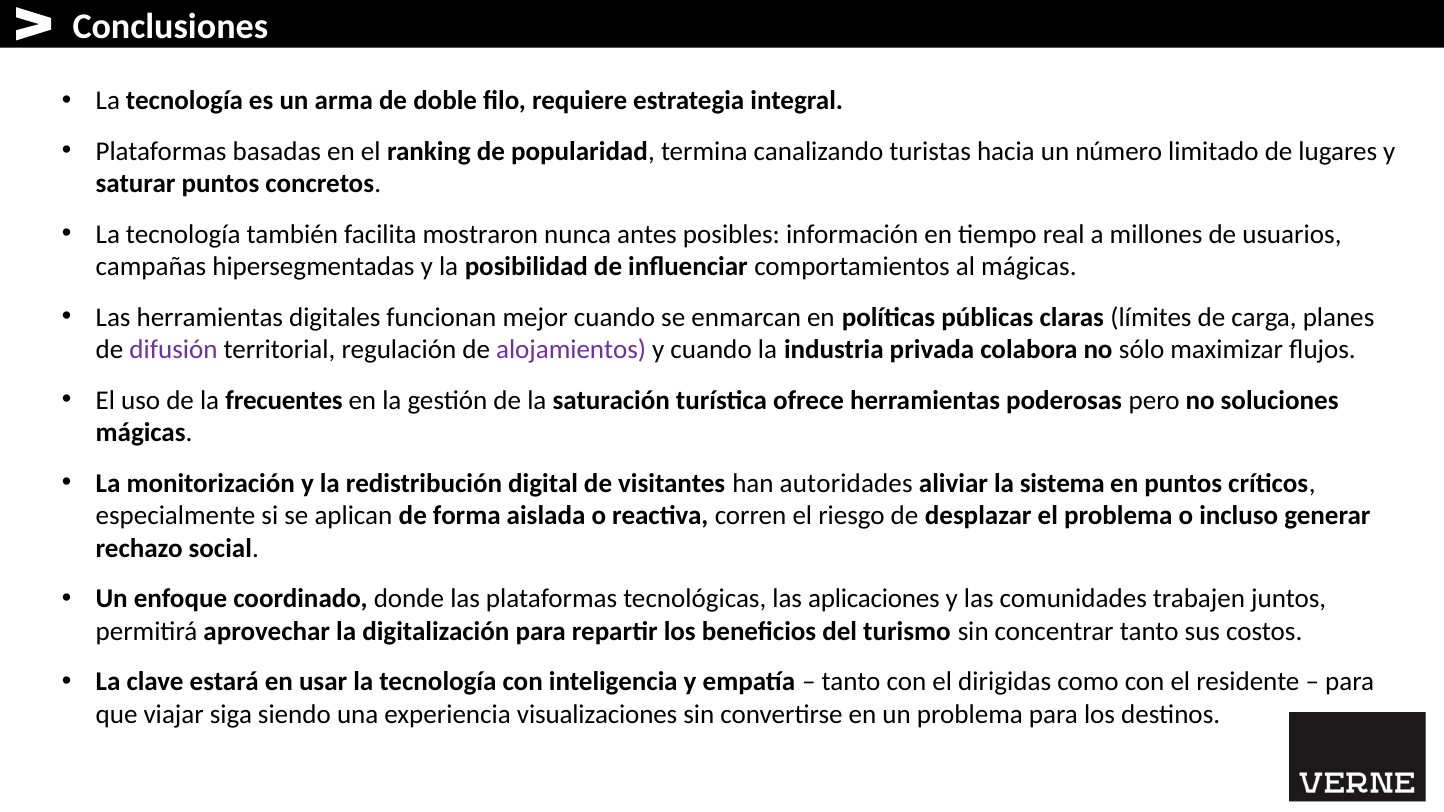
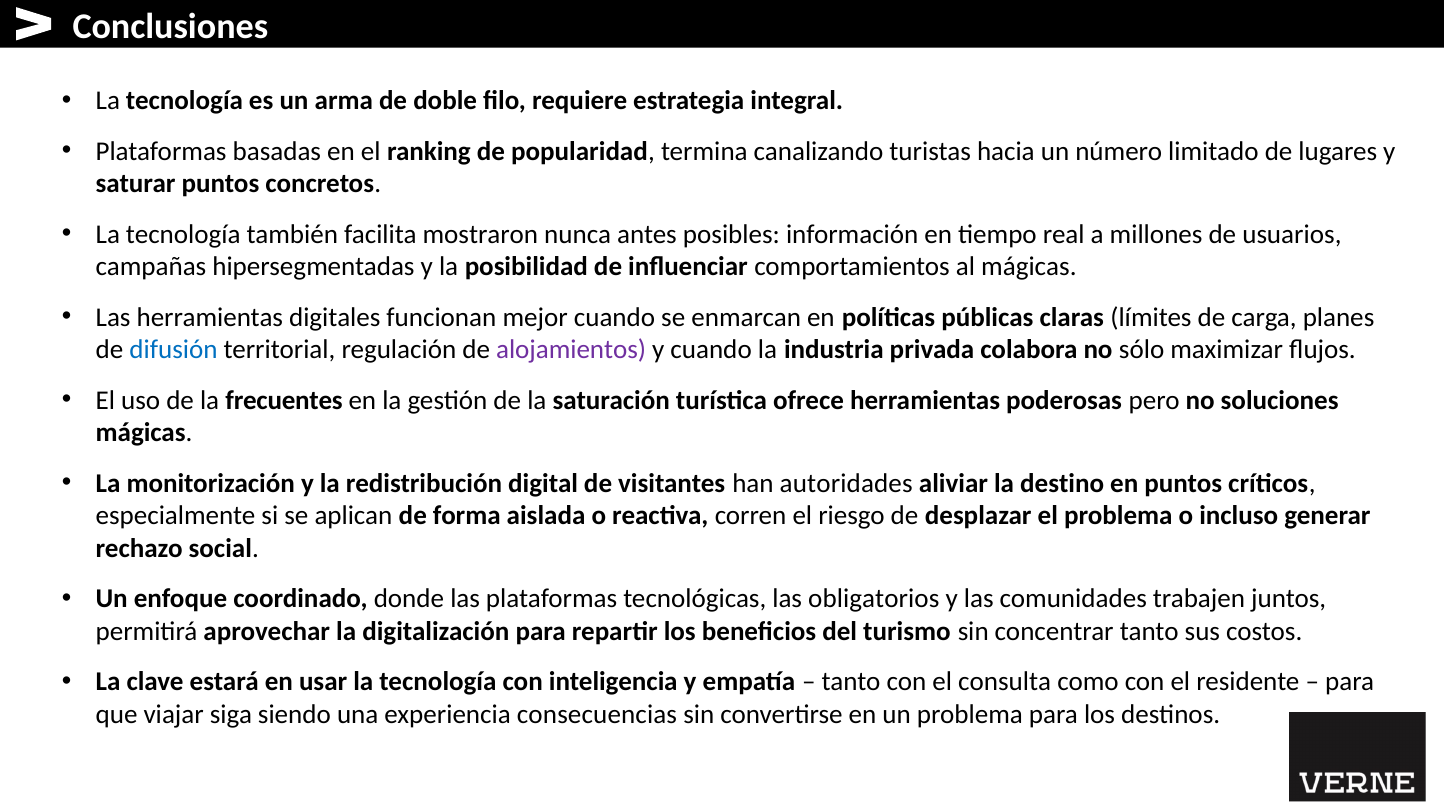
difusión colour: purple -> blue
sistema: sistema -> destino
aplicaciones: aplicaciones -> obligatorios
dirigidas: dirigidas -> consulta
visualizaciones: visualizaciones -> consecuencias
